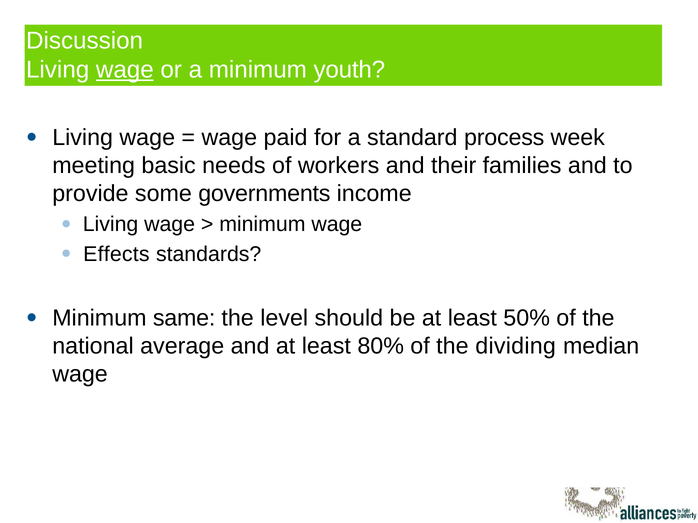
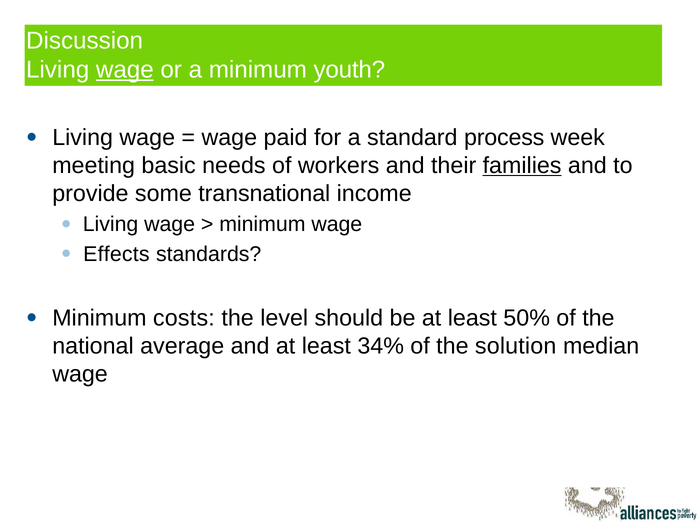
families underline: none -> present
governments: governments -> transnational
same: same -> costs
80%: 80% -> 34%
dividing: dividing -> solution
